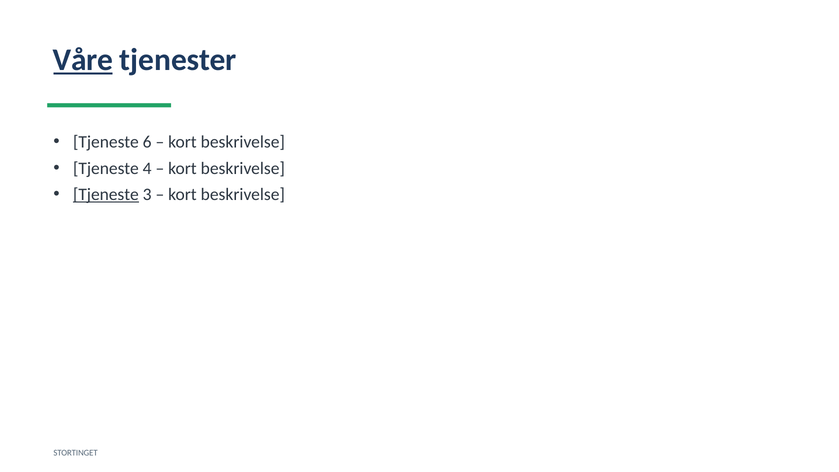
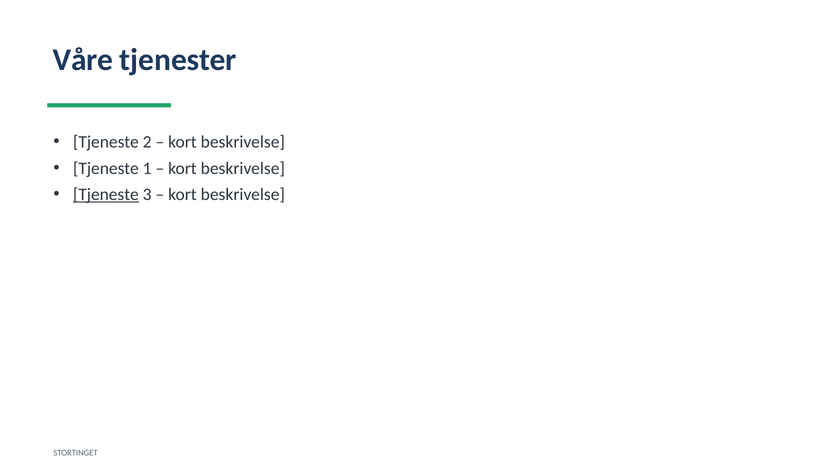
Våre underline: present -> none
6: 6 -> 2
4: 4 -> 1
